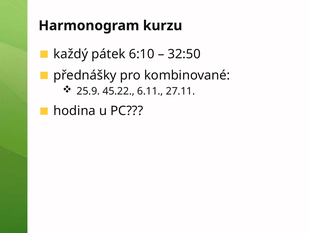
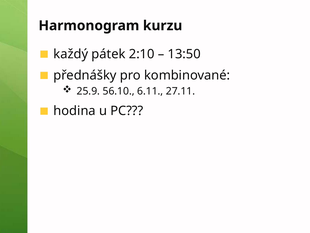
6:10: 6:10 -> 2:10
32:50: 32:50 -> 13:50
45.22: 45.22 -> 56.10
